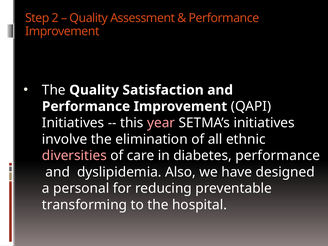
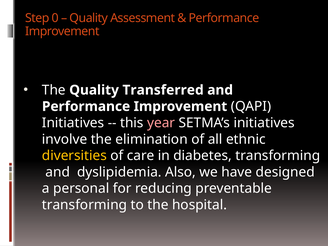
2: 2 -> 0
Satisfaction: Satisfaction -> Transferred
diversities colour: pink -> yellow
diabetes performance: performance -> transforming
